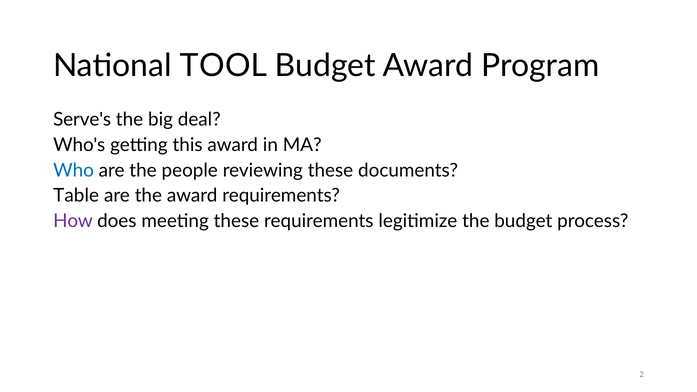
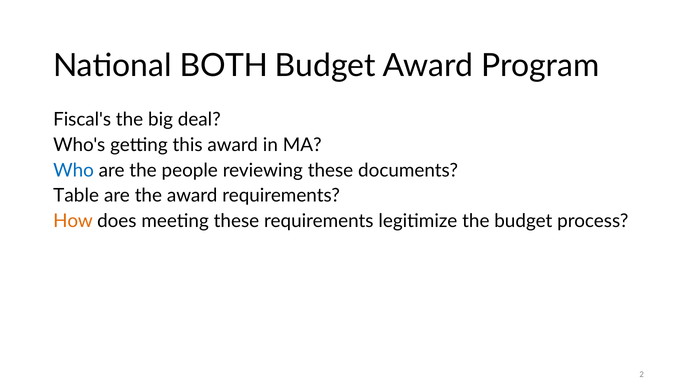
TOOL: TOOL -> BOTH
Serve's: Serve's -> Fiscal's
How colour: purple -> orange
